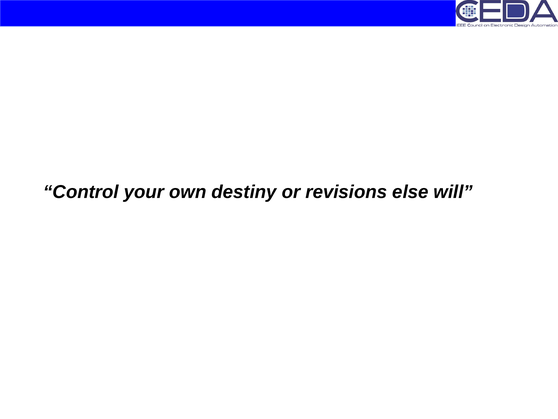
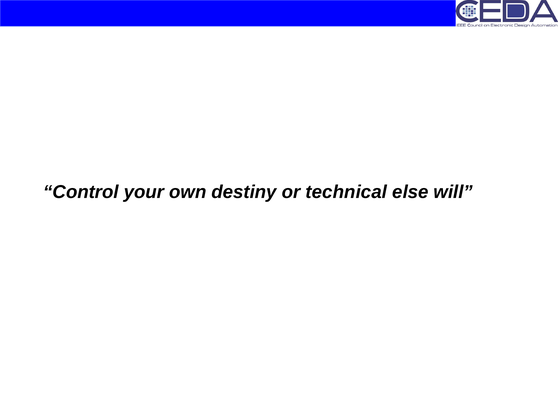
revisions: revisions -> technical
